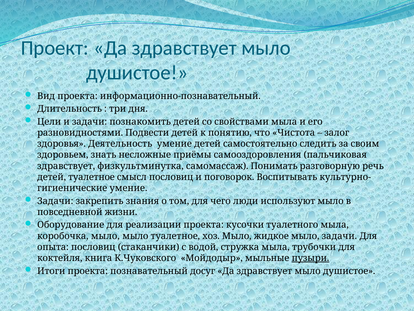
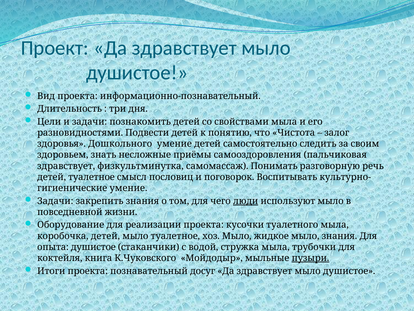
Деятельность: Деятельность -> Дошкольного
люди underline: none -> present
коробочка мыло: мыло -> детей
мыло задачи: задачи -> знания
опыта пословиц: пословиц -> душистое
